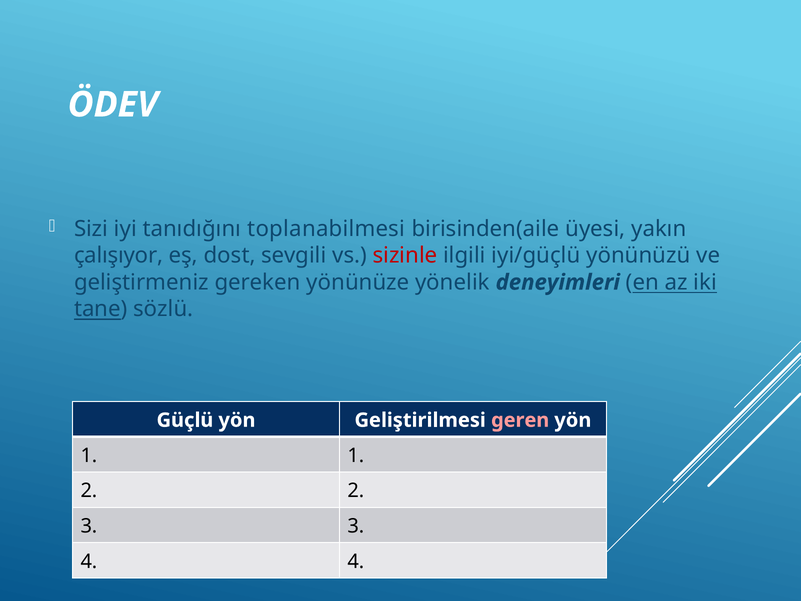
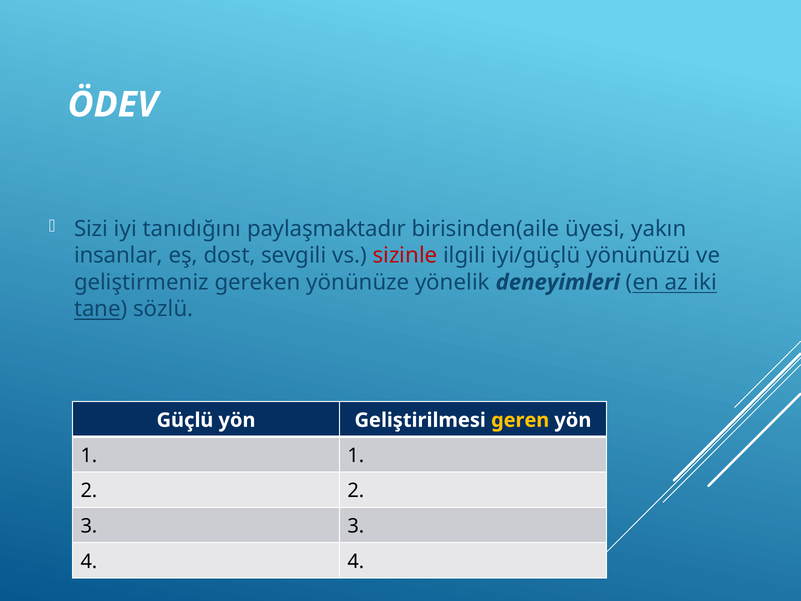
toplanabilmesi: toplanabilmesi -> paylaşmaktadır
çalışıyor: çalışıyor -> insanlar
geren colour: pink -> yellow
